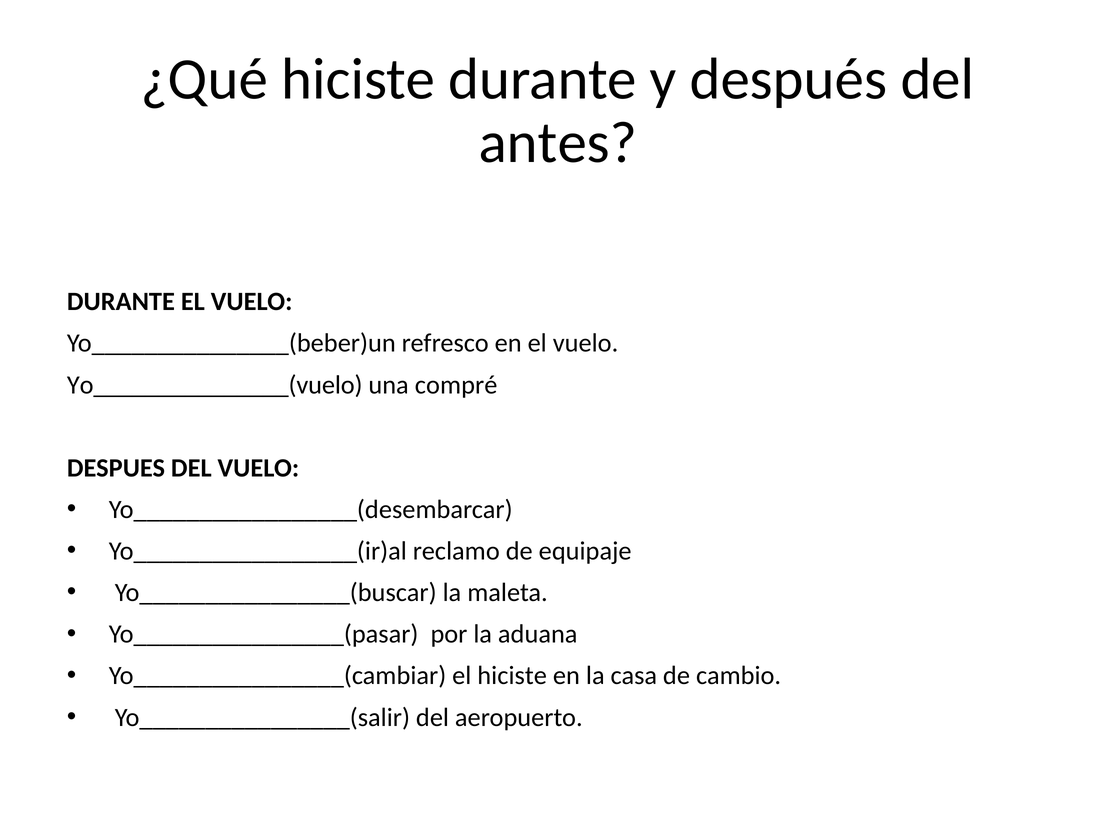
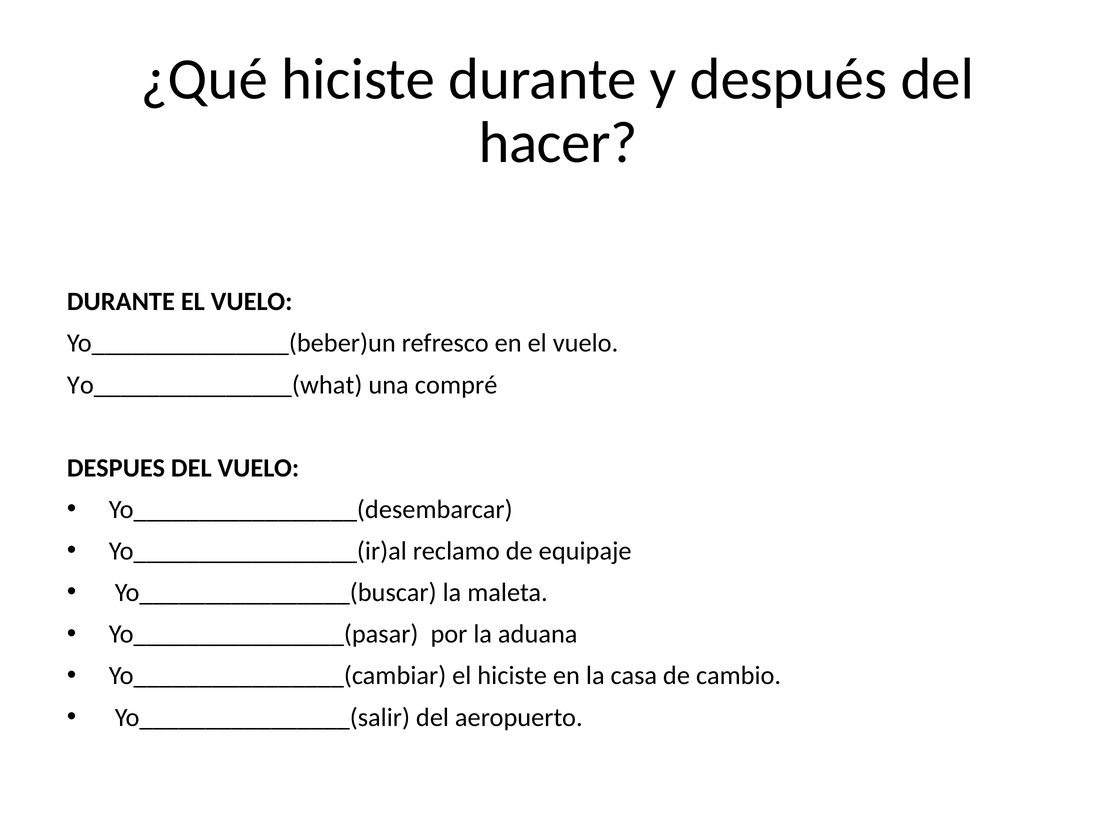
antes: antes -> hacer
Yo_______________(vuelo: Yo_______________(vuelo -> Yo_______________(what
